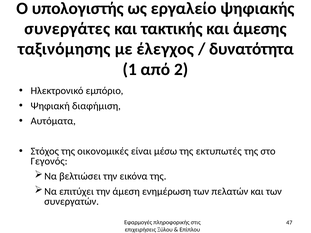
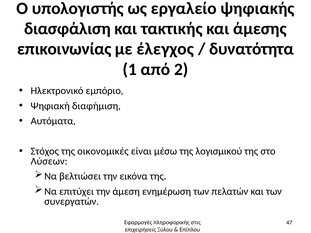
συνεργάτες: συνεργάτες -> διασφάλιση
ταξινόμησης: ταξινόμησης -> επικοινωνίας
εκτυπωτές: εκτυπωτές -> λογισμικού
Γεγονός: Γεγονός -> Λύσεων
